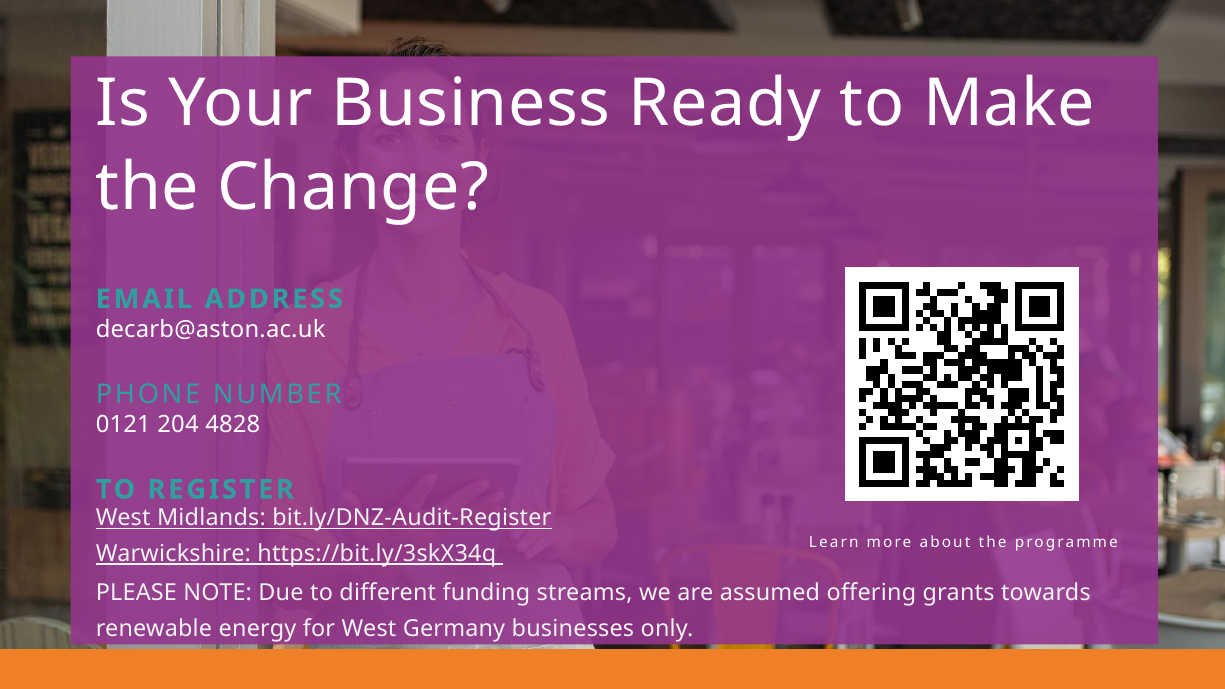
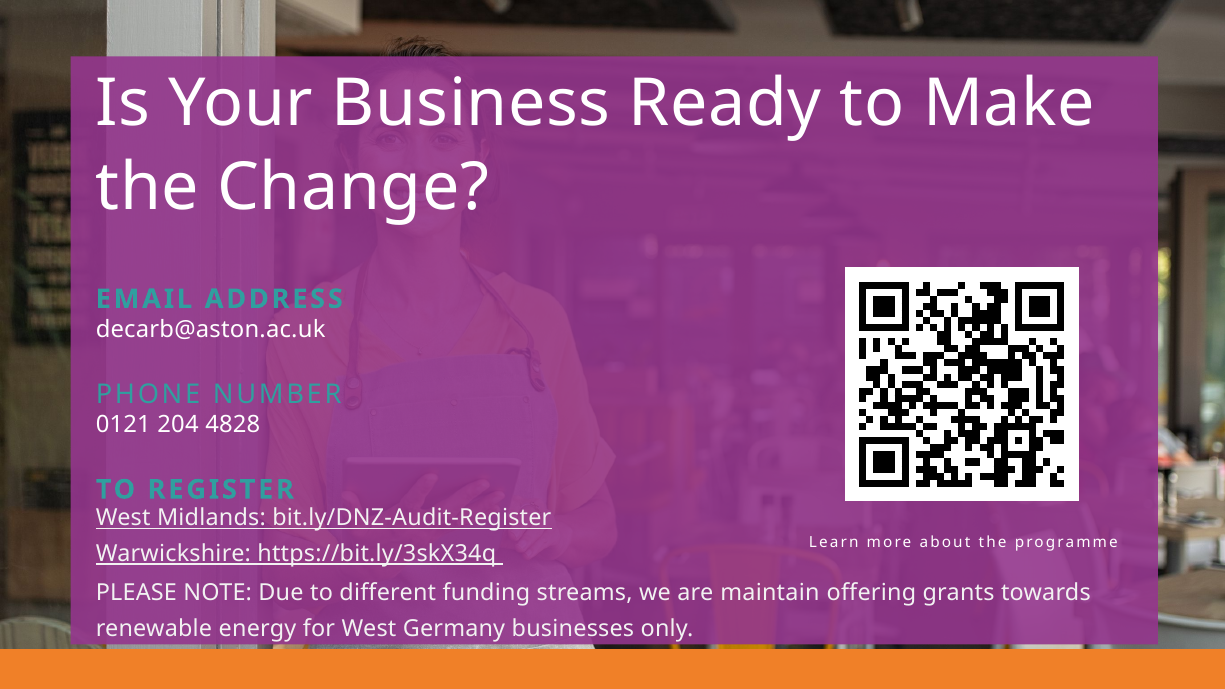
assumed: assumed -> maintain
